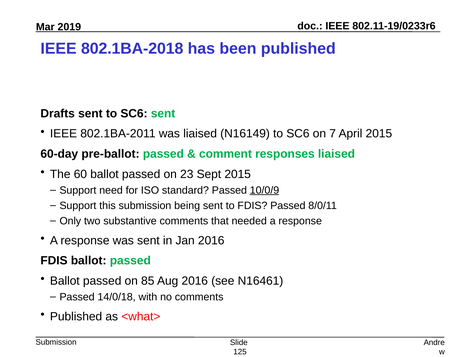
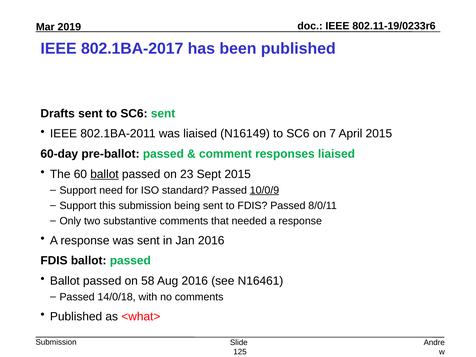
802.1BA-2018: 802.1BA-2018 -> 802.1BA-2017
ballot at (104, 174) underline: none -> present
85: 85 -> 58
